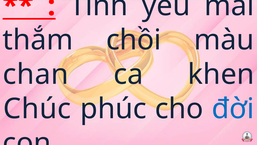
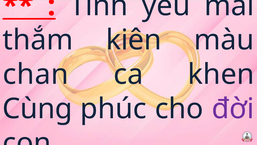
chồi: chồi -> kiên
Chúc: Chúc -> Cùng
đời colour: blue -> purple
